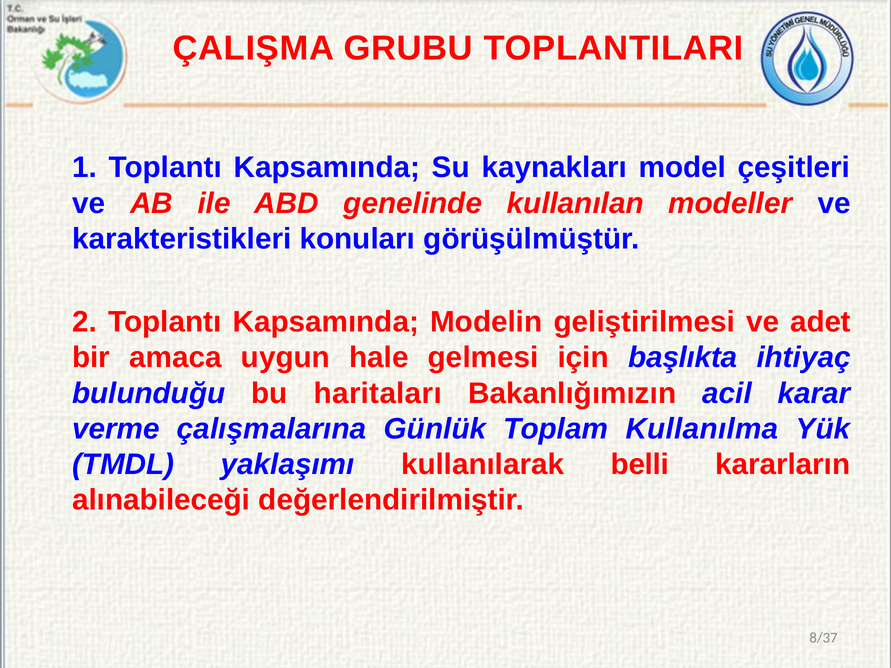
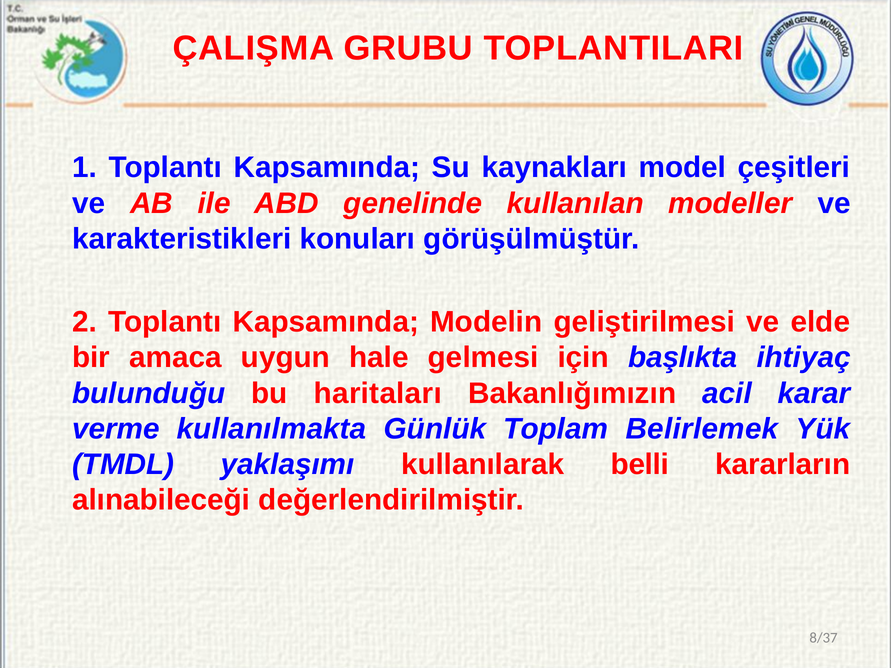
adet: adet -> elde
çalışmalarına: çalışmalarına -> kullanılmakta
Kullanılma: Kullanılma -> Belirlemek
